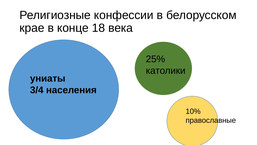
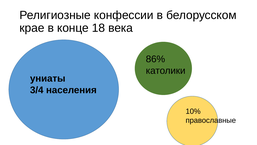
25%: 25% -> 86%
